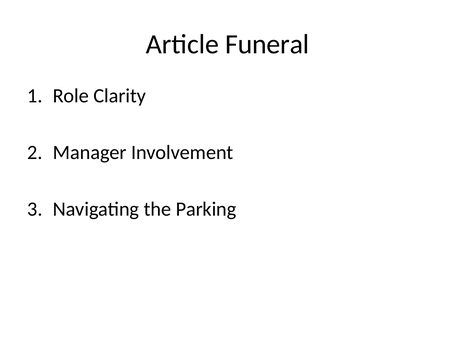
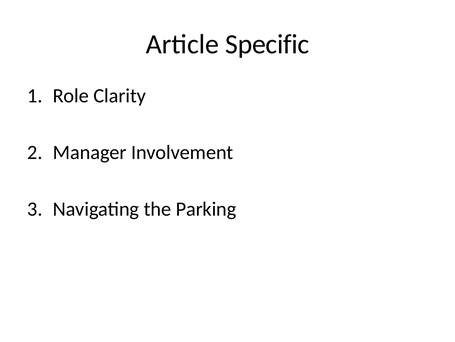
Funeral: Funeral -> Specific
